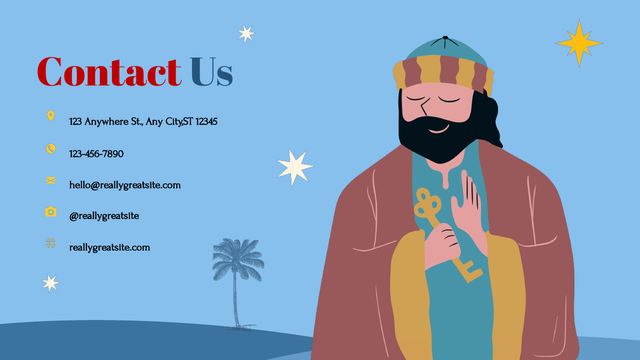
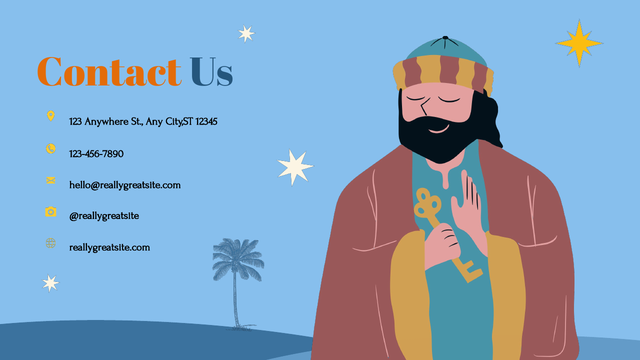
Contact colour: red -> orange
